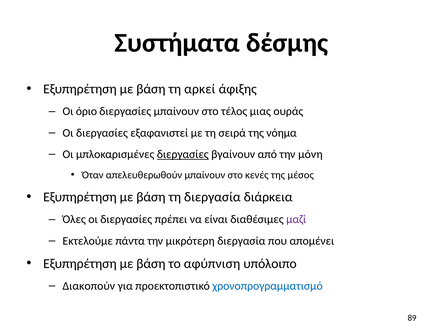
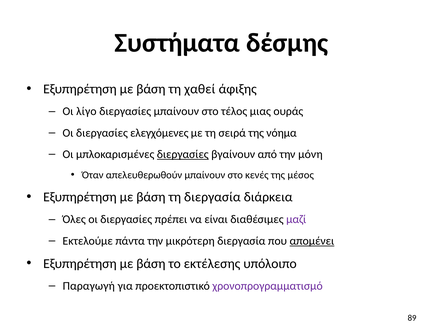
αρκεί: αρκεί -> χαθεί
όριο: όριο -> λίγο
εξαφανιστεί: εξαφανιστεί -> ελεγχόμενες
απομένει underline: none -> present
αφύπνιση: αφύπνιση -> εκτέλεσης
Διακοπούν: Διακοπούν -> Παραγωγή
χρονοπρογραμματισμό colour: blue -> purple
